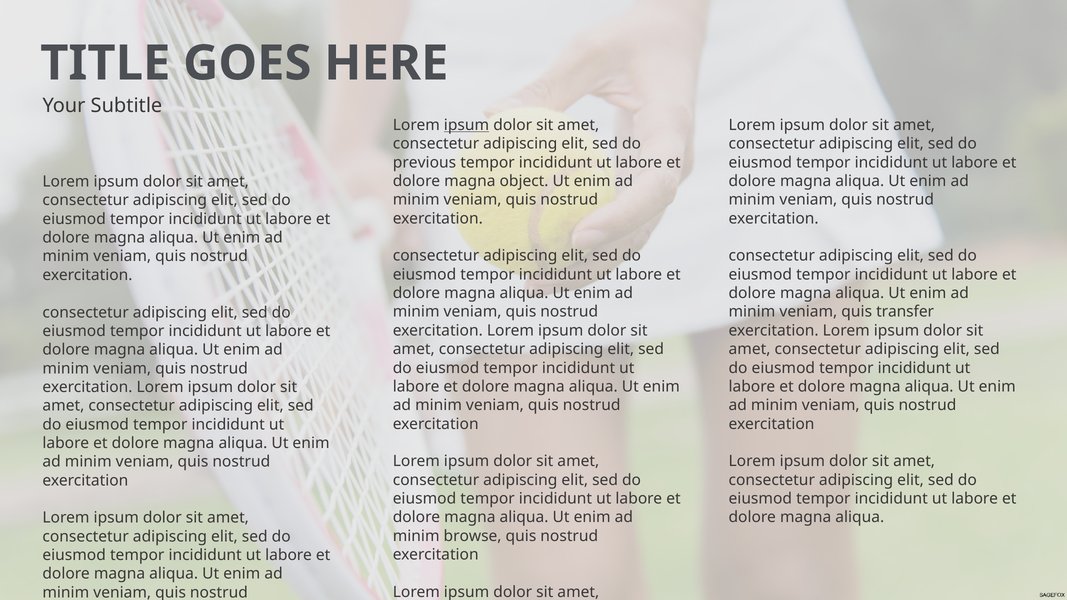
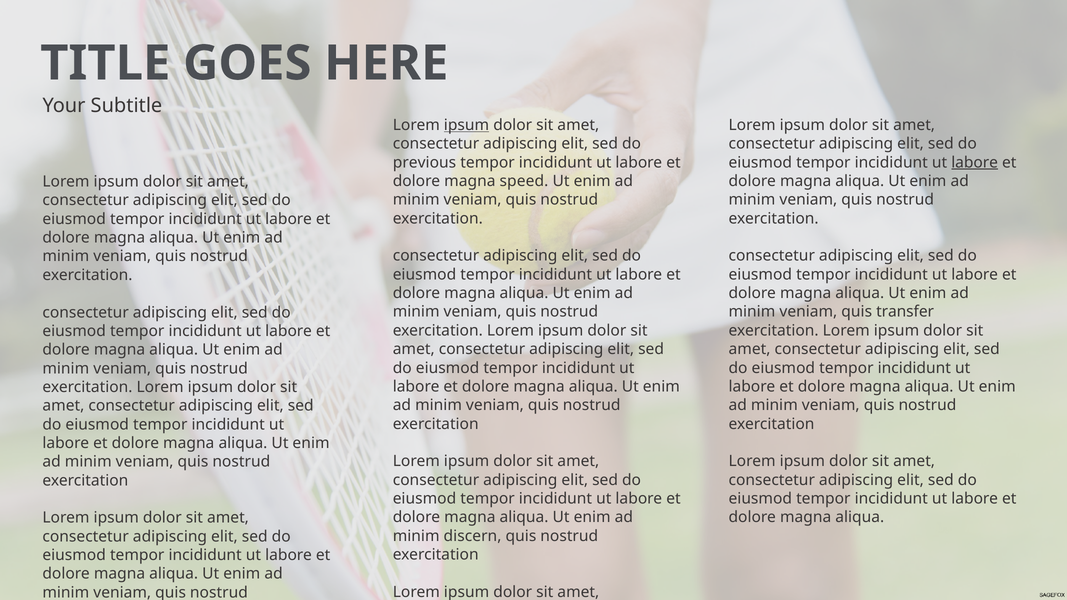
labore at (975, 162) underline: none -> present
object: object -> speed
browse: browse -> discern
